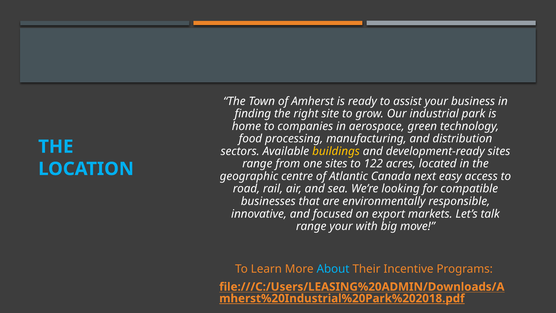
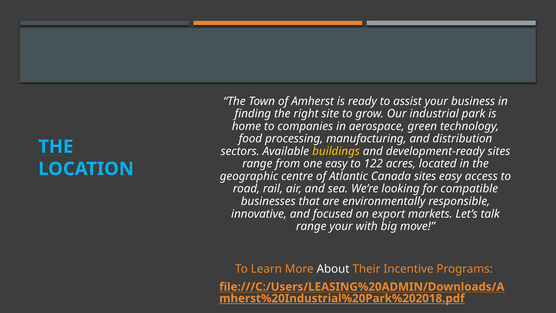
one sites: sites -> easy
Canada next: next -> sites
About colour: light blue -> white
